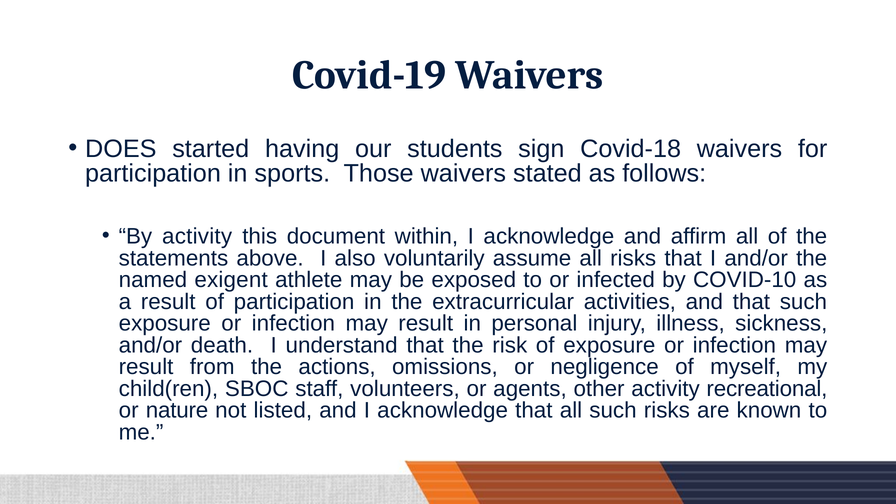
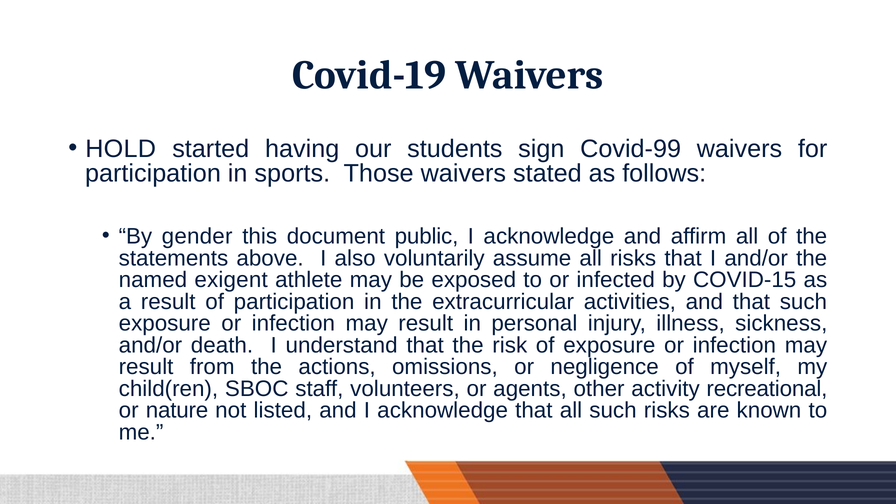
DOES: DOES -> HOLD
Covid-18: Covid-18 -> Covid-99
By activity: activity -> gender
within: within -> public
COVID-10: COVID-10 -> COVID-15
